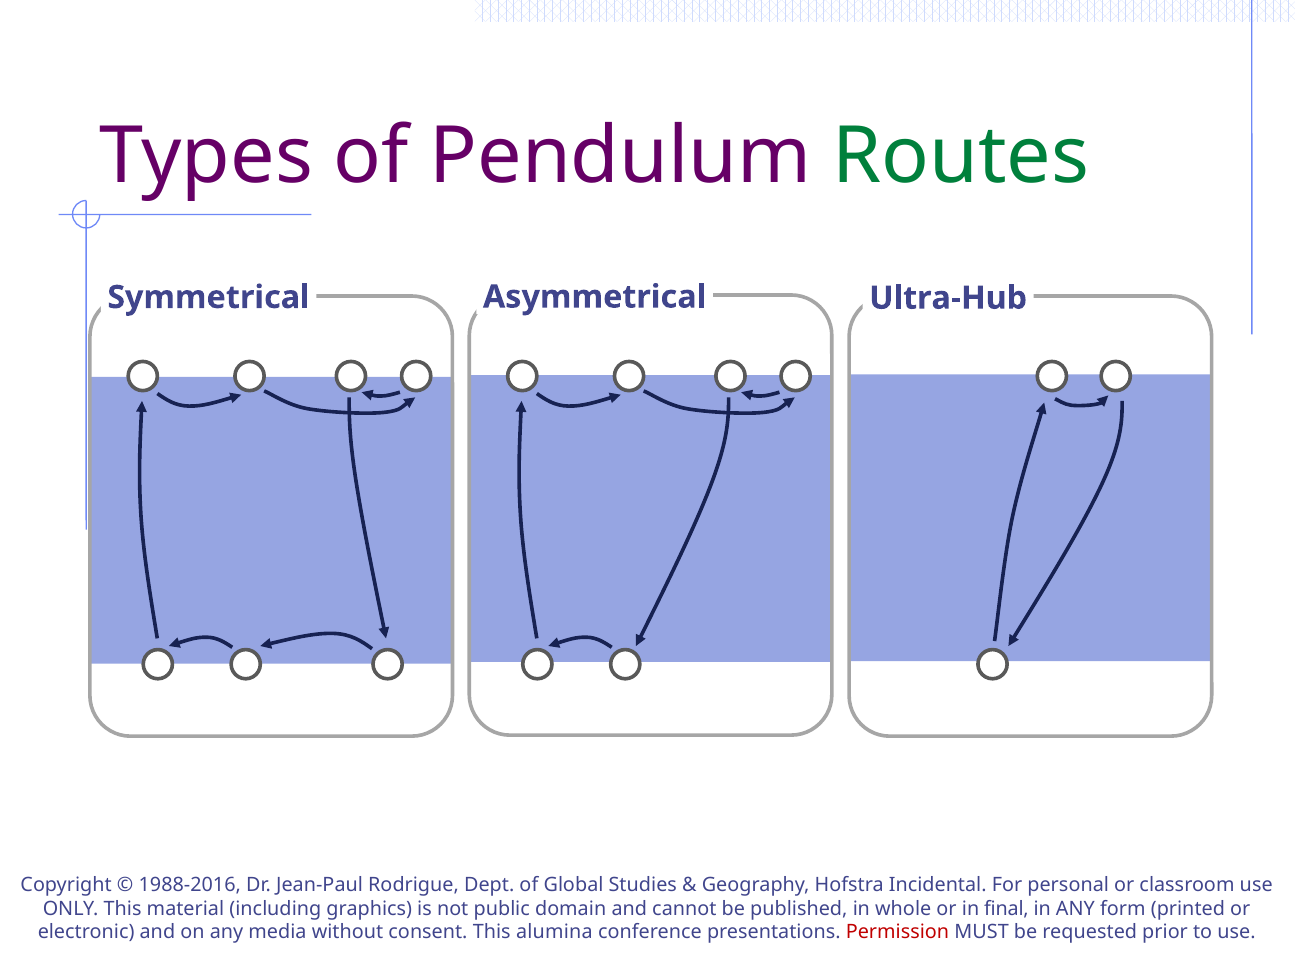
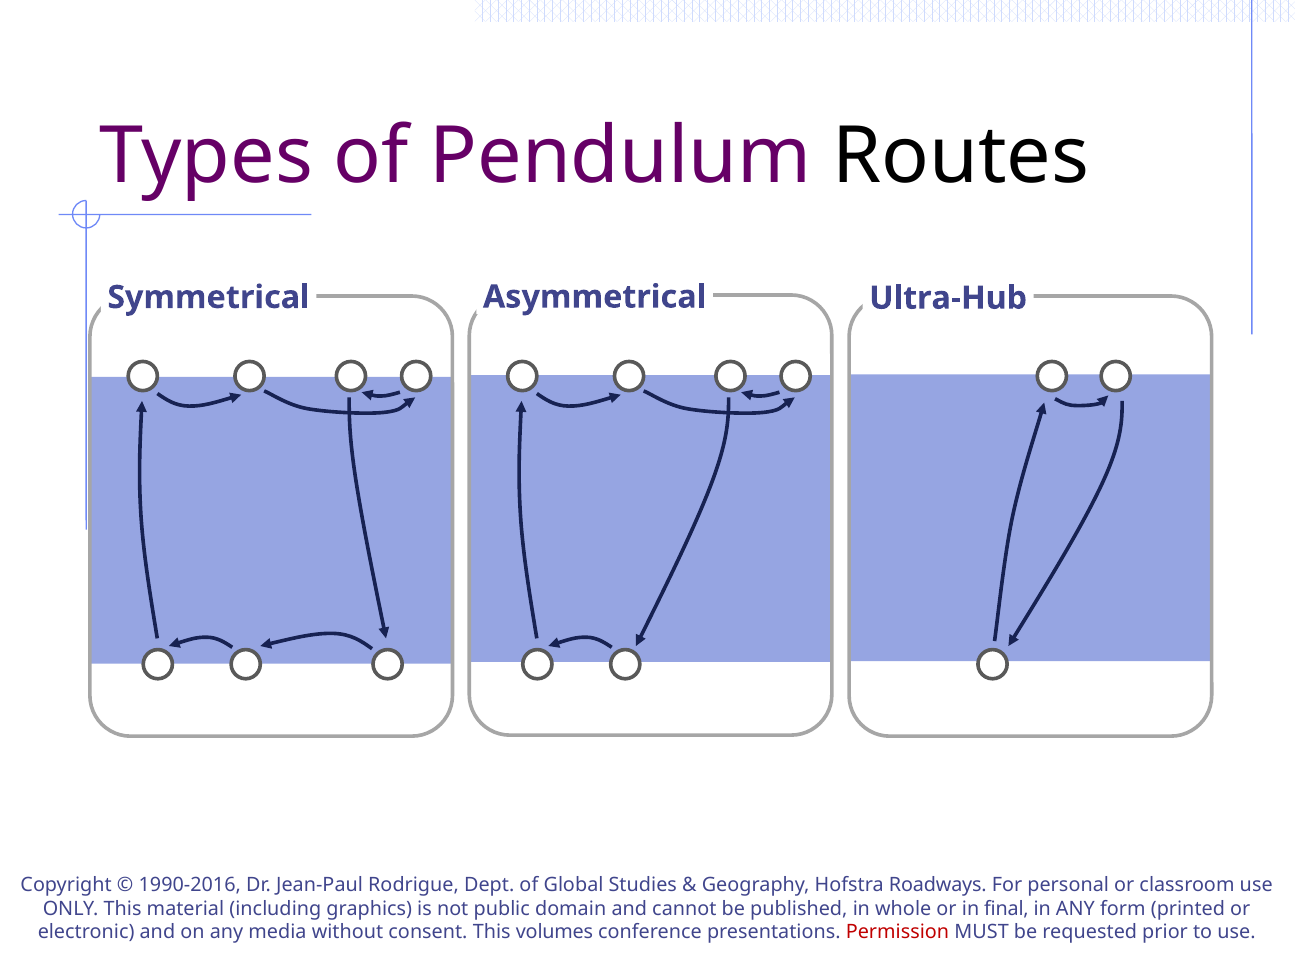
Routes colour: green -> black
1988-2016: 1988-2016 -> 1990-2016
Incidental: Incidental -> Roadways
alumina: alumina -> volumes
